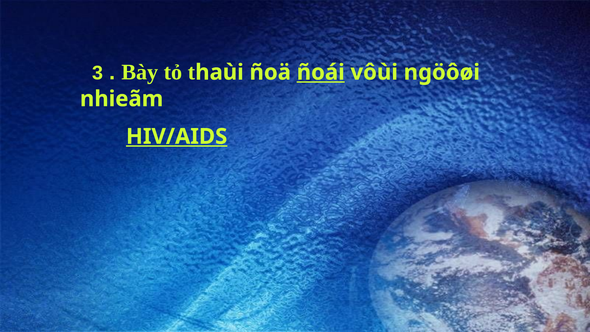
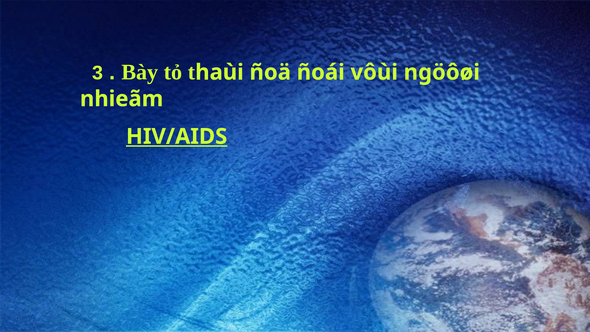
ñoái underline: present -> none
